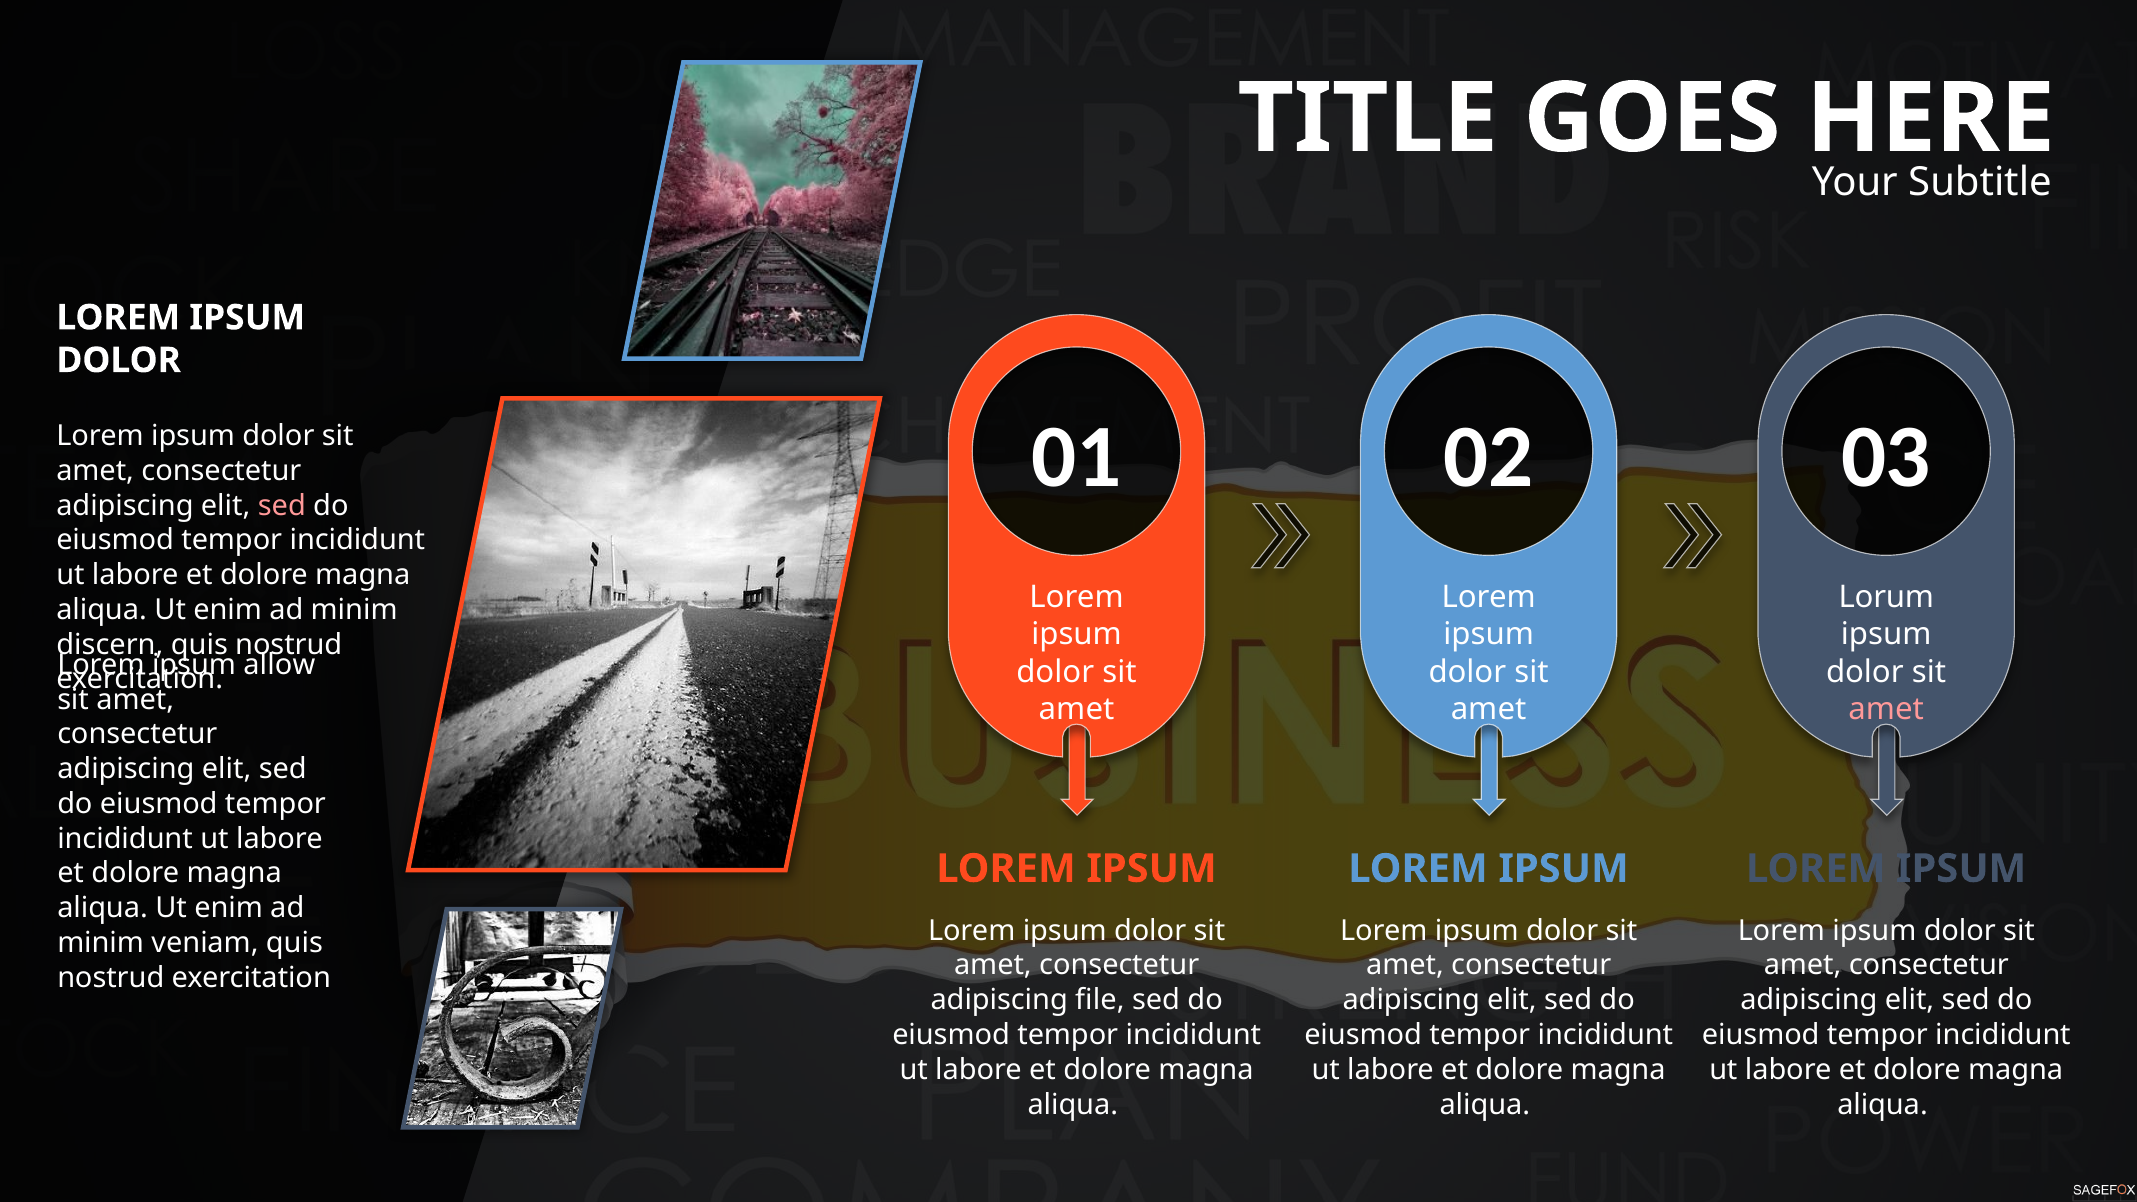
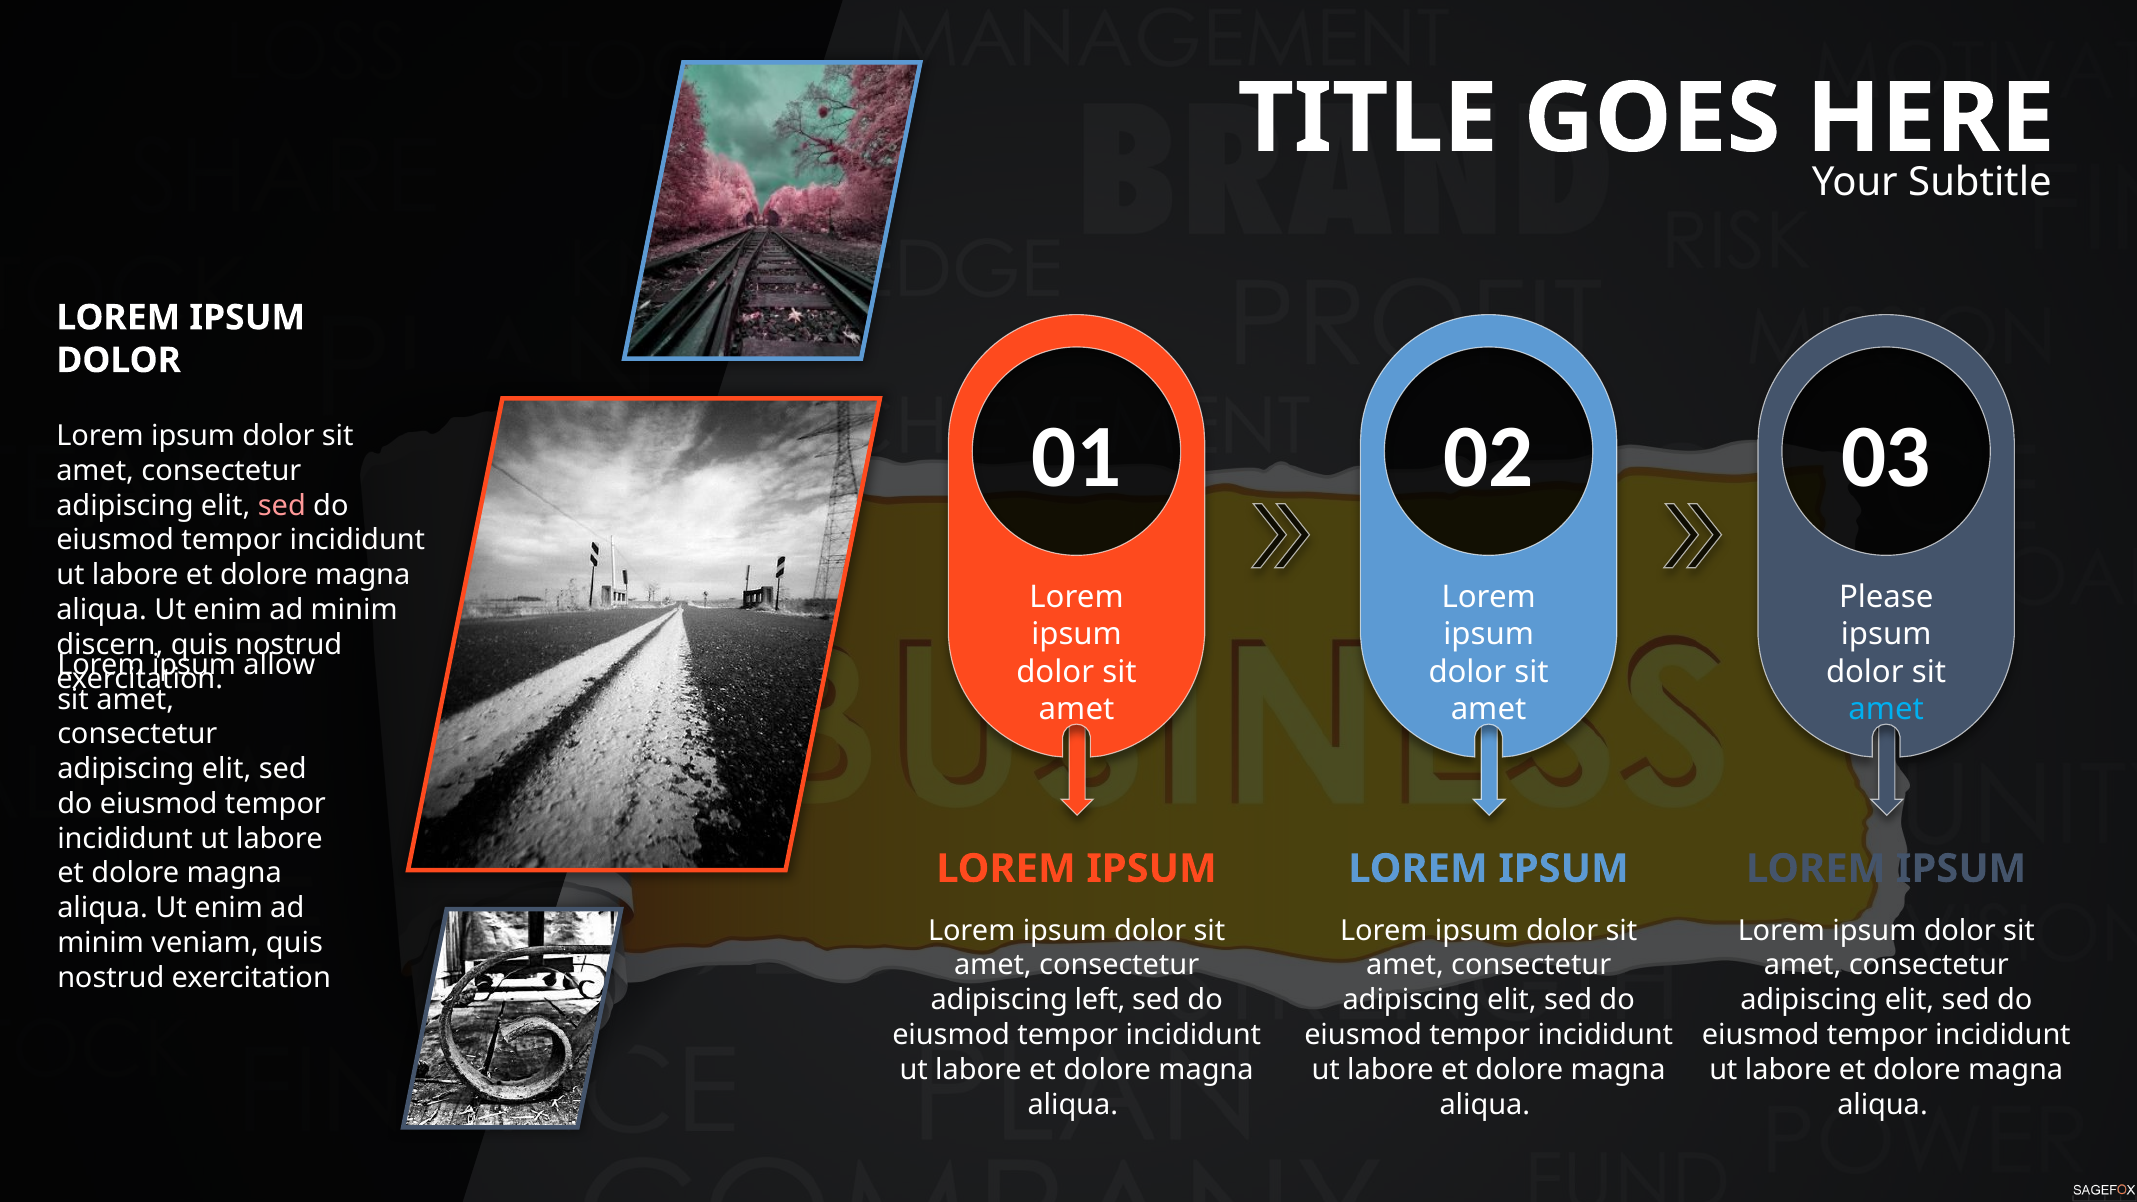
Lorum: Lorum -> Please
amet at (1886, 709) colour: pink -> light blue
file: file -> left
